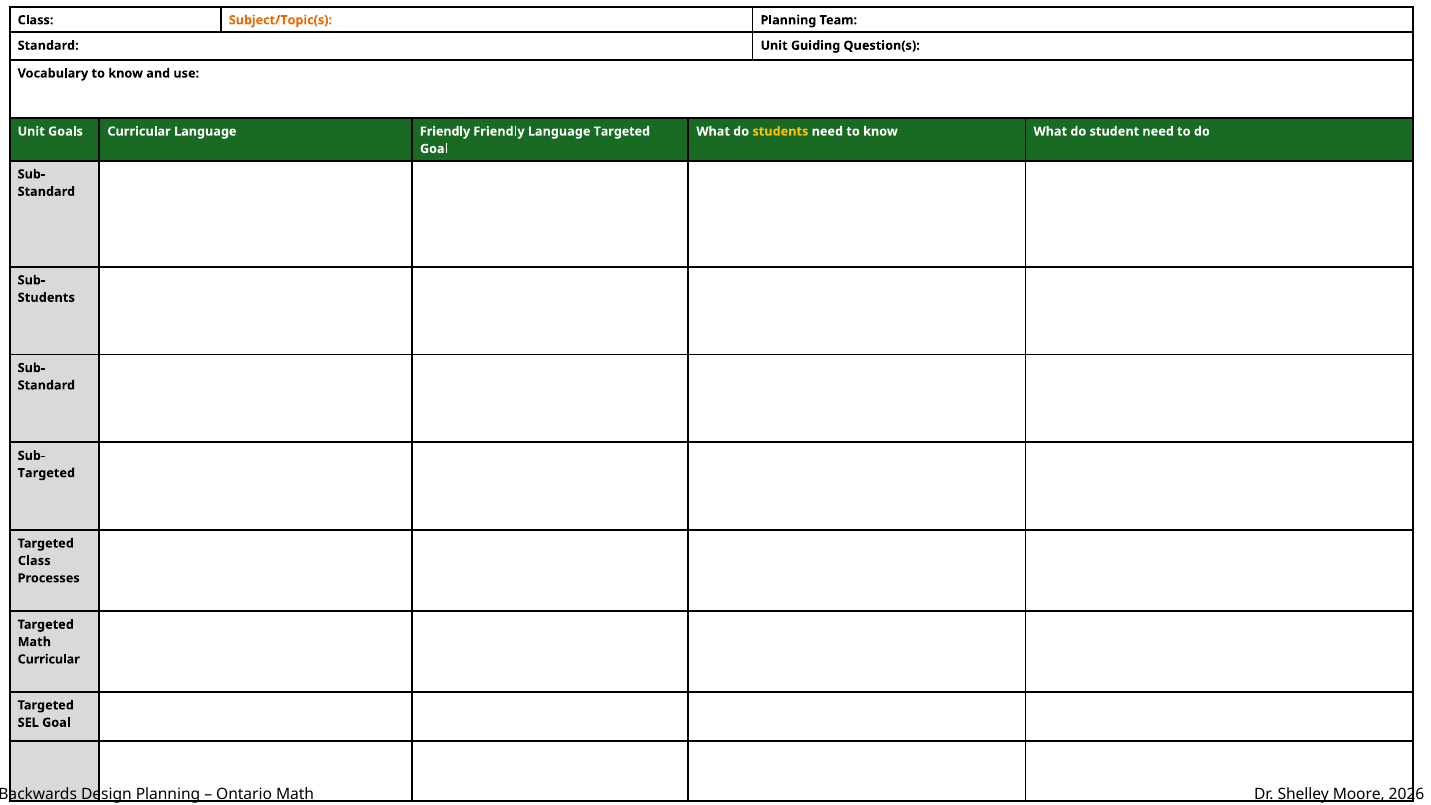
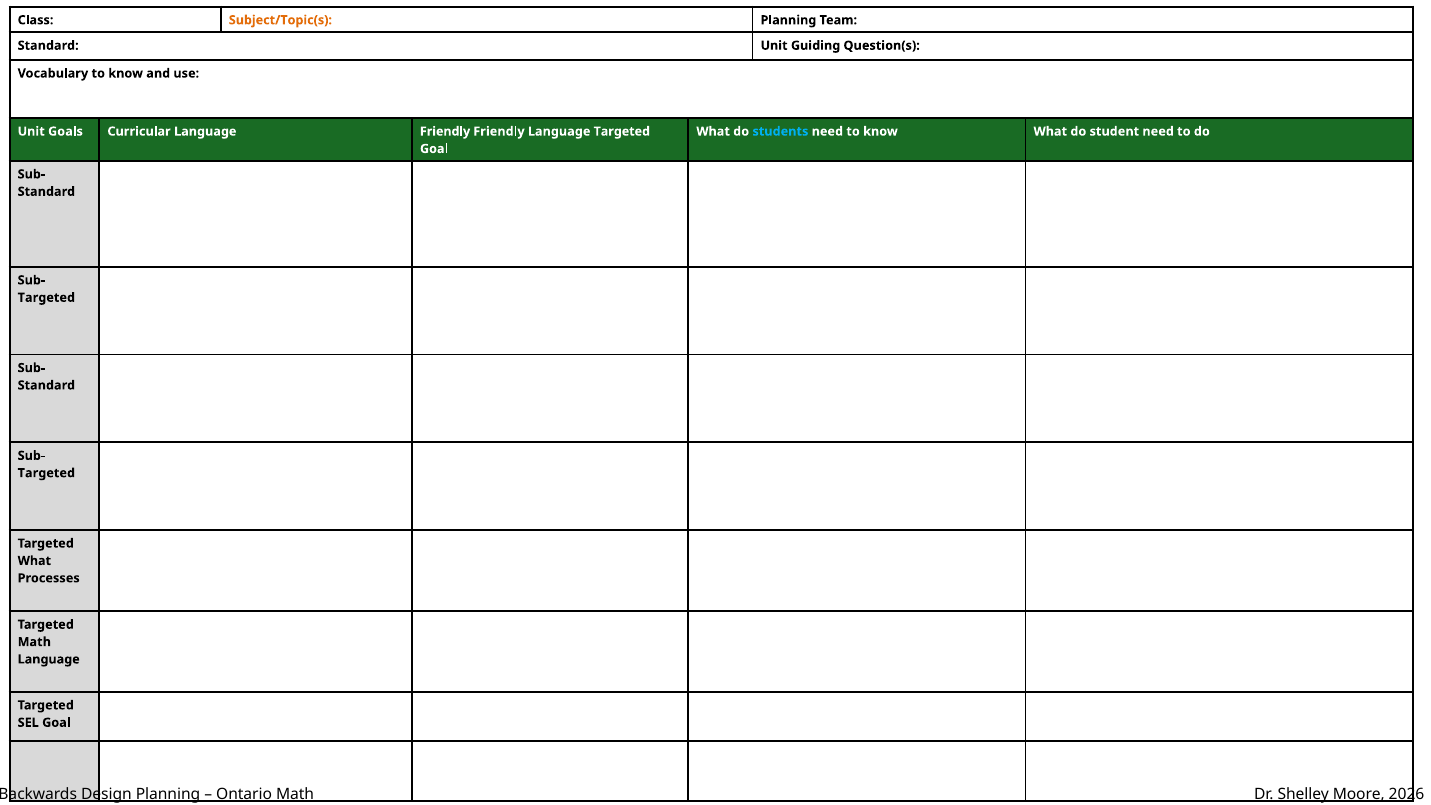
students at (780, 131) colour: yellow -> light blue
Students at (46, 298): Students -> Targeted
Class at (34, 561): Class -> What
Curricular at (49, 659): Curricular -> Language
